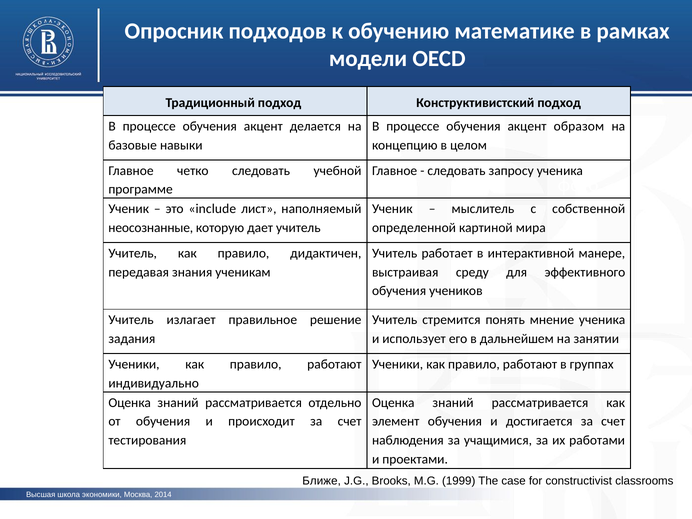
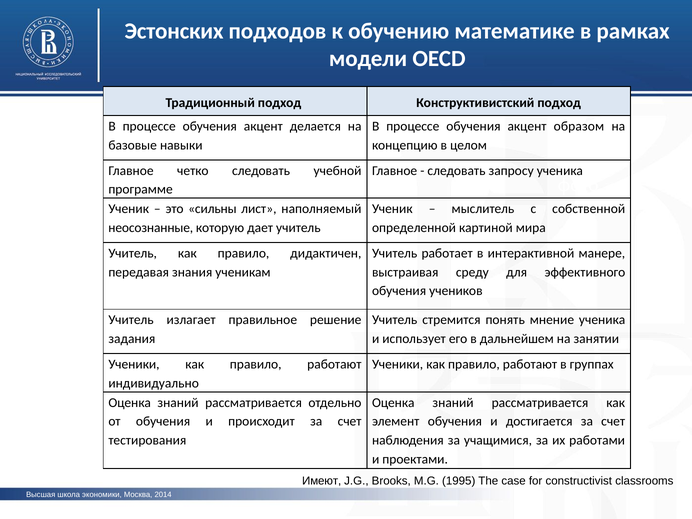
Опросник: Опросник -> Эстонских
include: include -> сильны
Ближе: Ближе -> Имеют
1999: 1999 -> 1995
